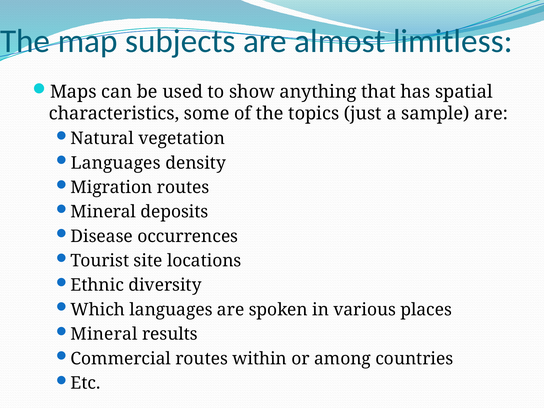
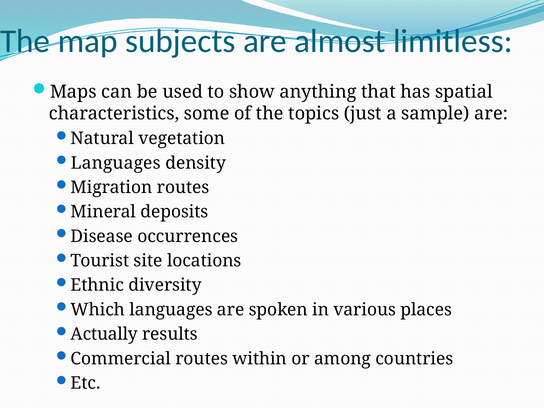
Mineral at (104, 334): Mineral -> Actually
